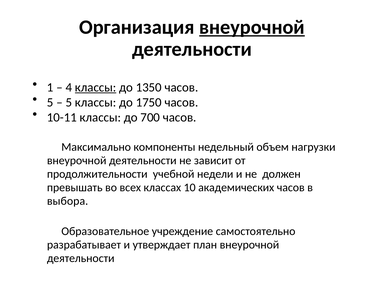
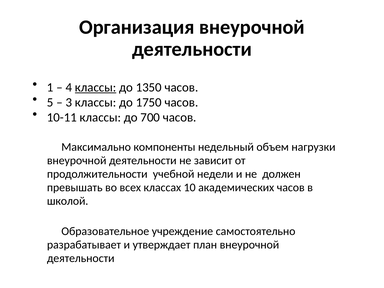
внеурочной at (252, 27) underline: present -> none
5 at (69, 102): 5 -> 3
выбора: выбора -> школой
